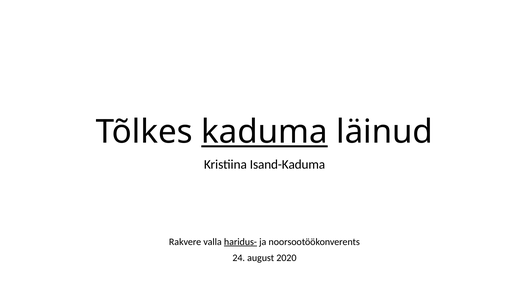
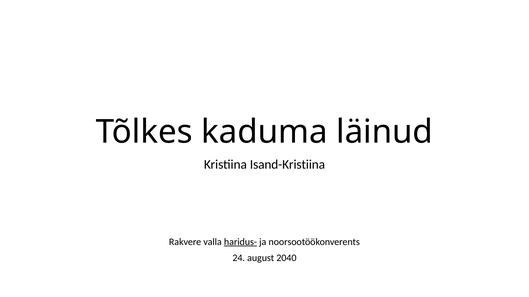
kaduma underline: present -> none
Isand-Kaduma: Isand-Kaduma -> Isand-Kristiina
2020: 2020 -> 2040
